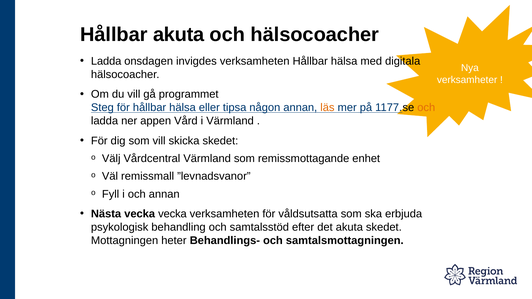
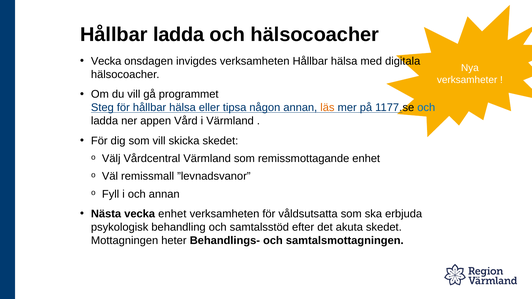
Hållbar akuta: akuta -> ladda
Ladda at (106, 61): Ladda -> Vecka
och at (426, 108) colour: orange -> blue
vecka vecka: vecka -> enhet
